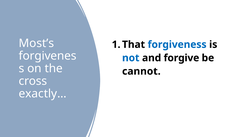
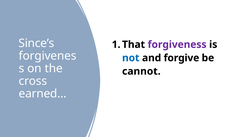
Most’s: Most’s -> Since’s
forgiveness colour: blue -> purple
exactly…: exactly… -> earned…
